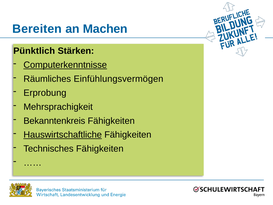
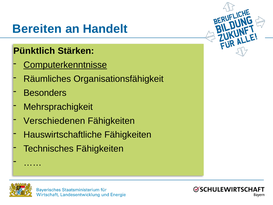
Machen: Machen -> Handelt
Einfühlungsvermögen: Einfühlungsvermögen -> Organisationsfähigkeit
Erprobung: Erprobung -> Besonders
Bekanntenkreis: Bekanntenkreis -> Verschiedenen
Hauswirtschaftliche underline: present -> none
